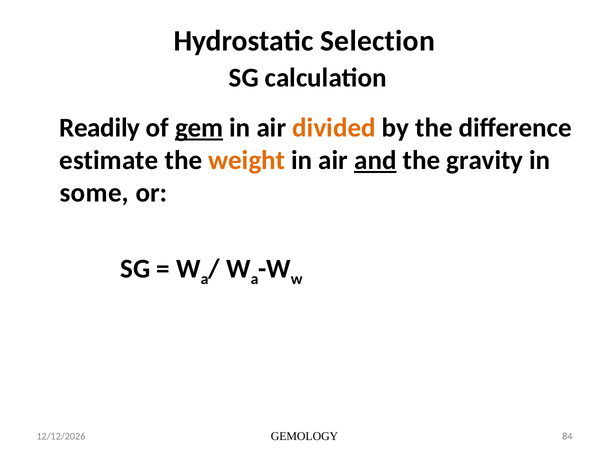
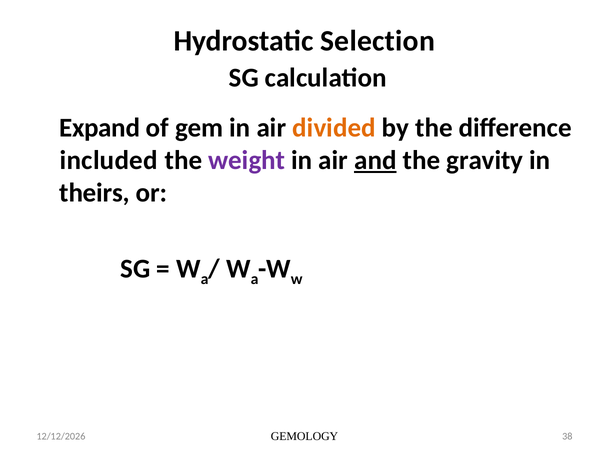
Readily: Readily -> Expand
gem underline: present -> none
estimate: estimate -> included
weight colour: orange -> purple
some: some -> theirs
84: 84 -> 38
